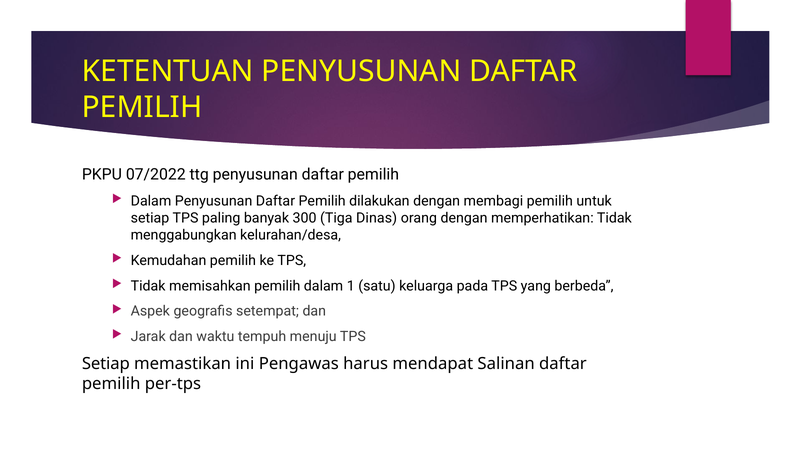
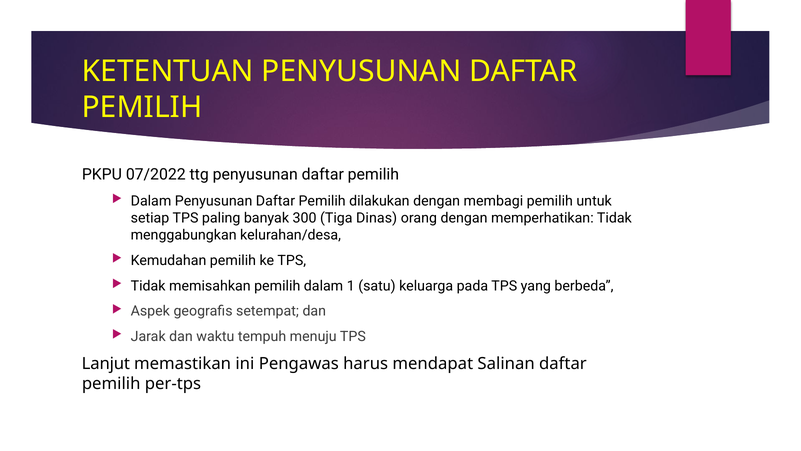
Setiap at (106, 363): Setiap -> Lanjut
